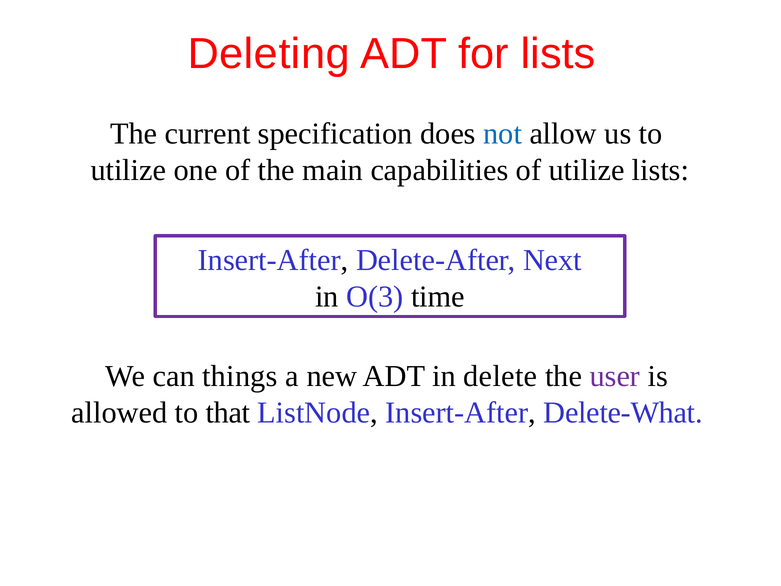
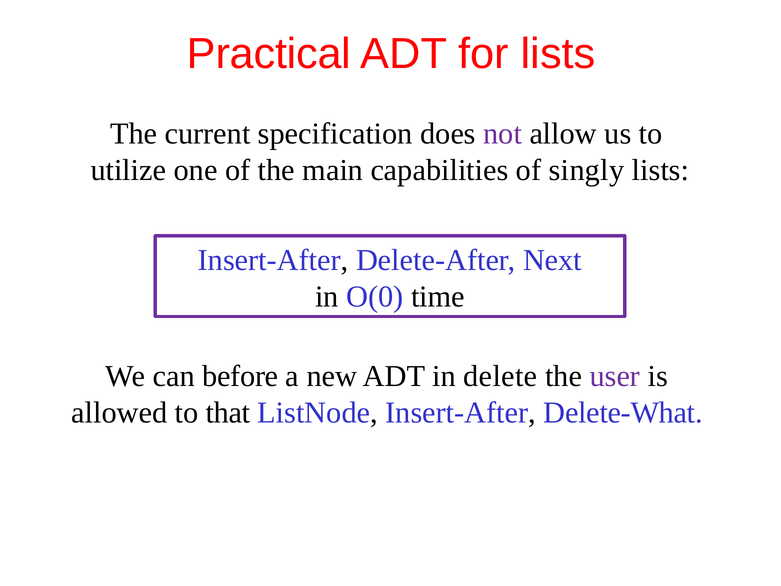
Deleting: Deleting -> Practical
not colour: blue -> purple
of utilize: utilize -> singly
O(3: O(3 -> O(0
things: things -> before
